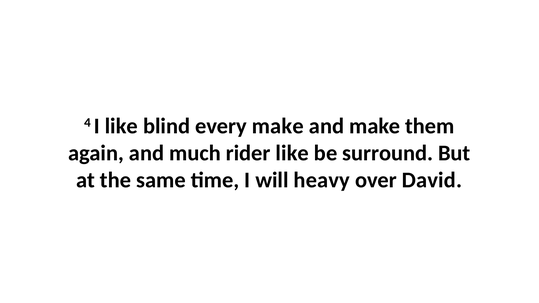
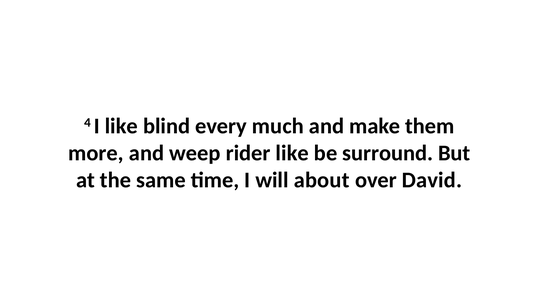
every make: make -> much
again: again -> more
much: much -> weep
heavy: heavy -> about
